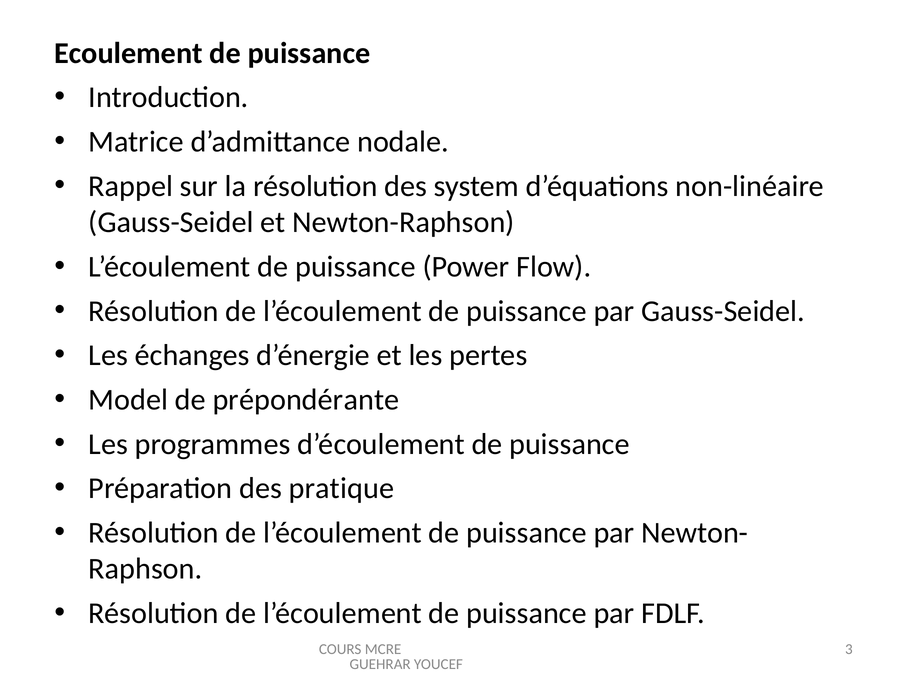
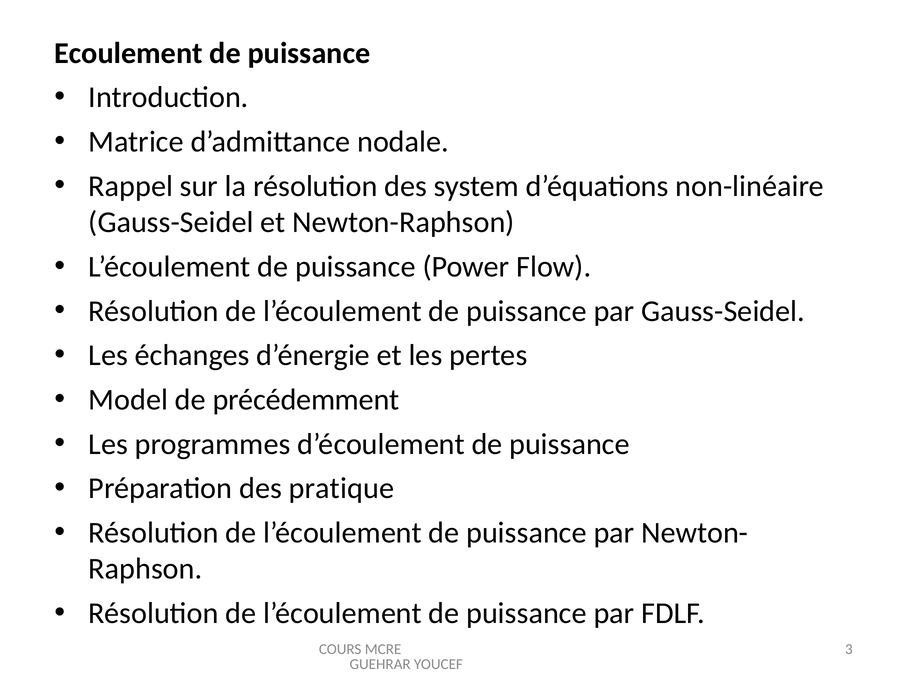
prépondérante: prépondérante -> précédemment
